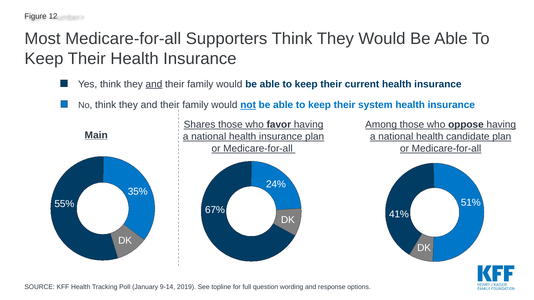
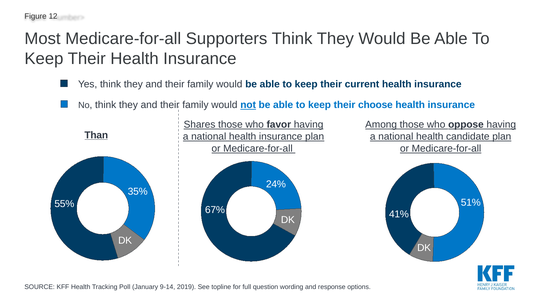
and at (154, 84) underline: present -> none
system: system -> choose
Main: Main -> Than
